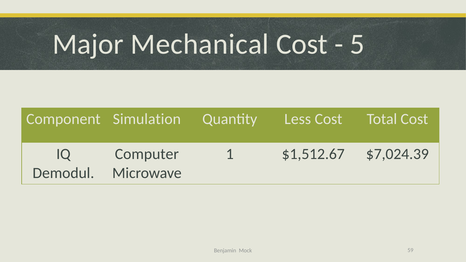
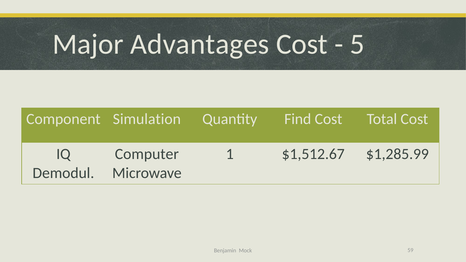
Mechanical: Mechanical -> Advantages
Less: Less -> Find
$7,024.39: $7,024.39 -> $1,285.99
